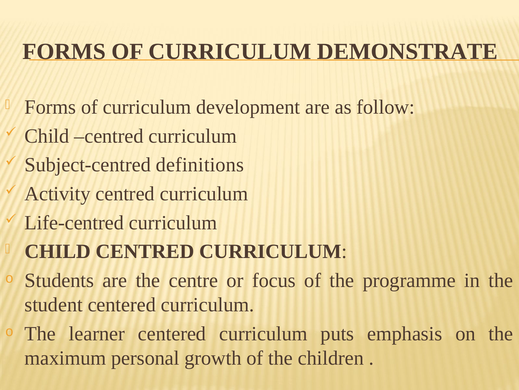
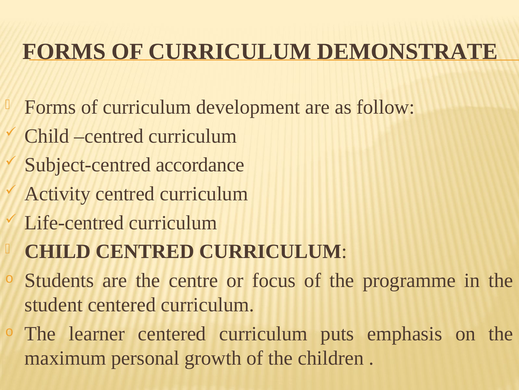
definitions: definitions -> accordance
